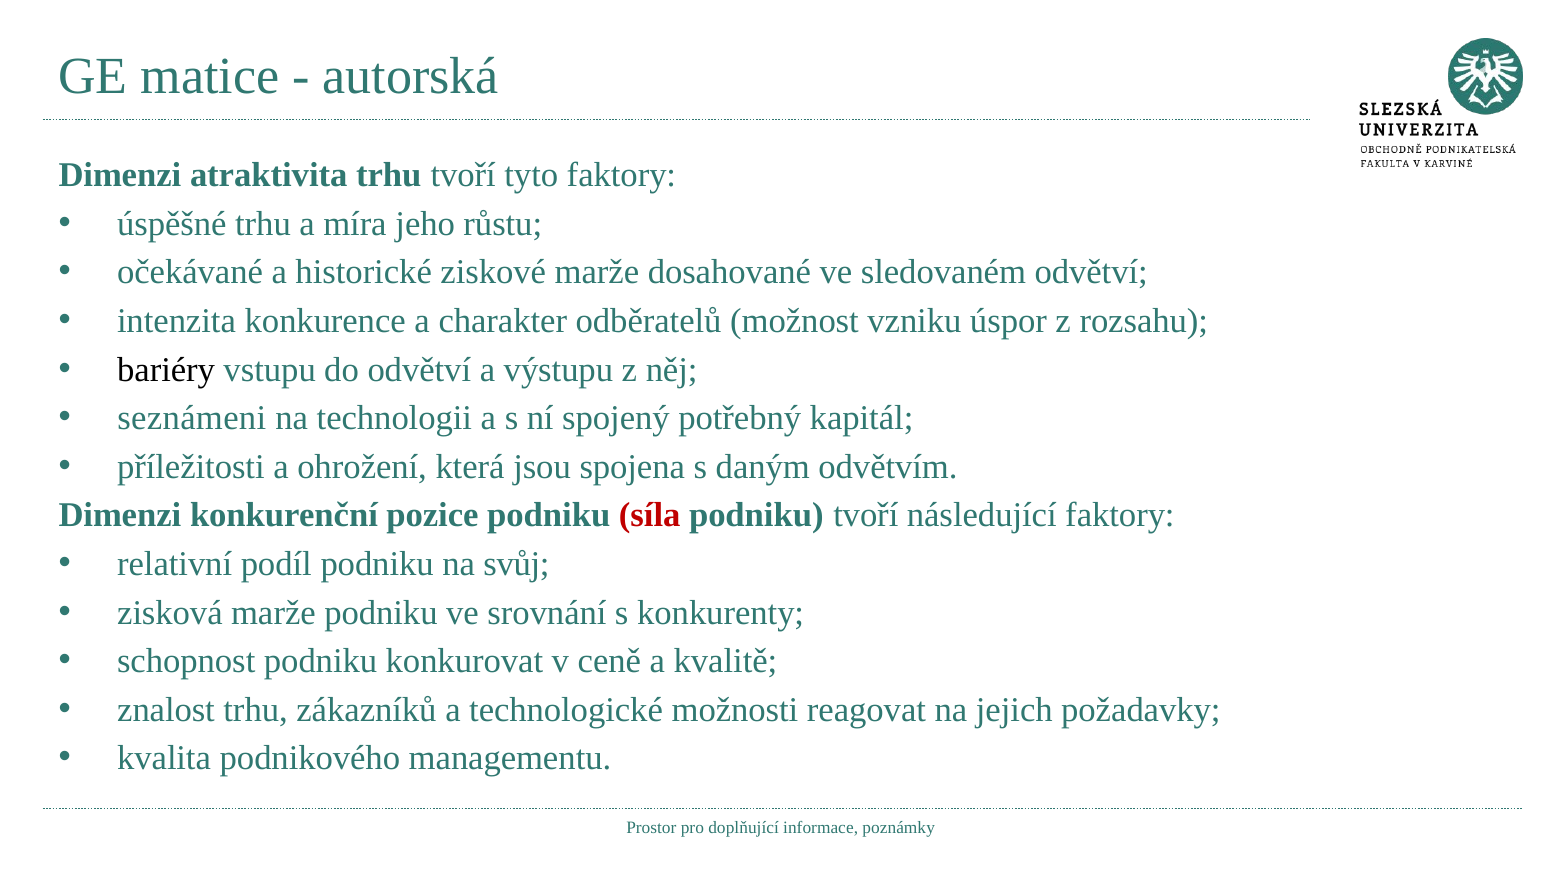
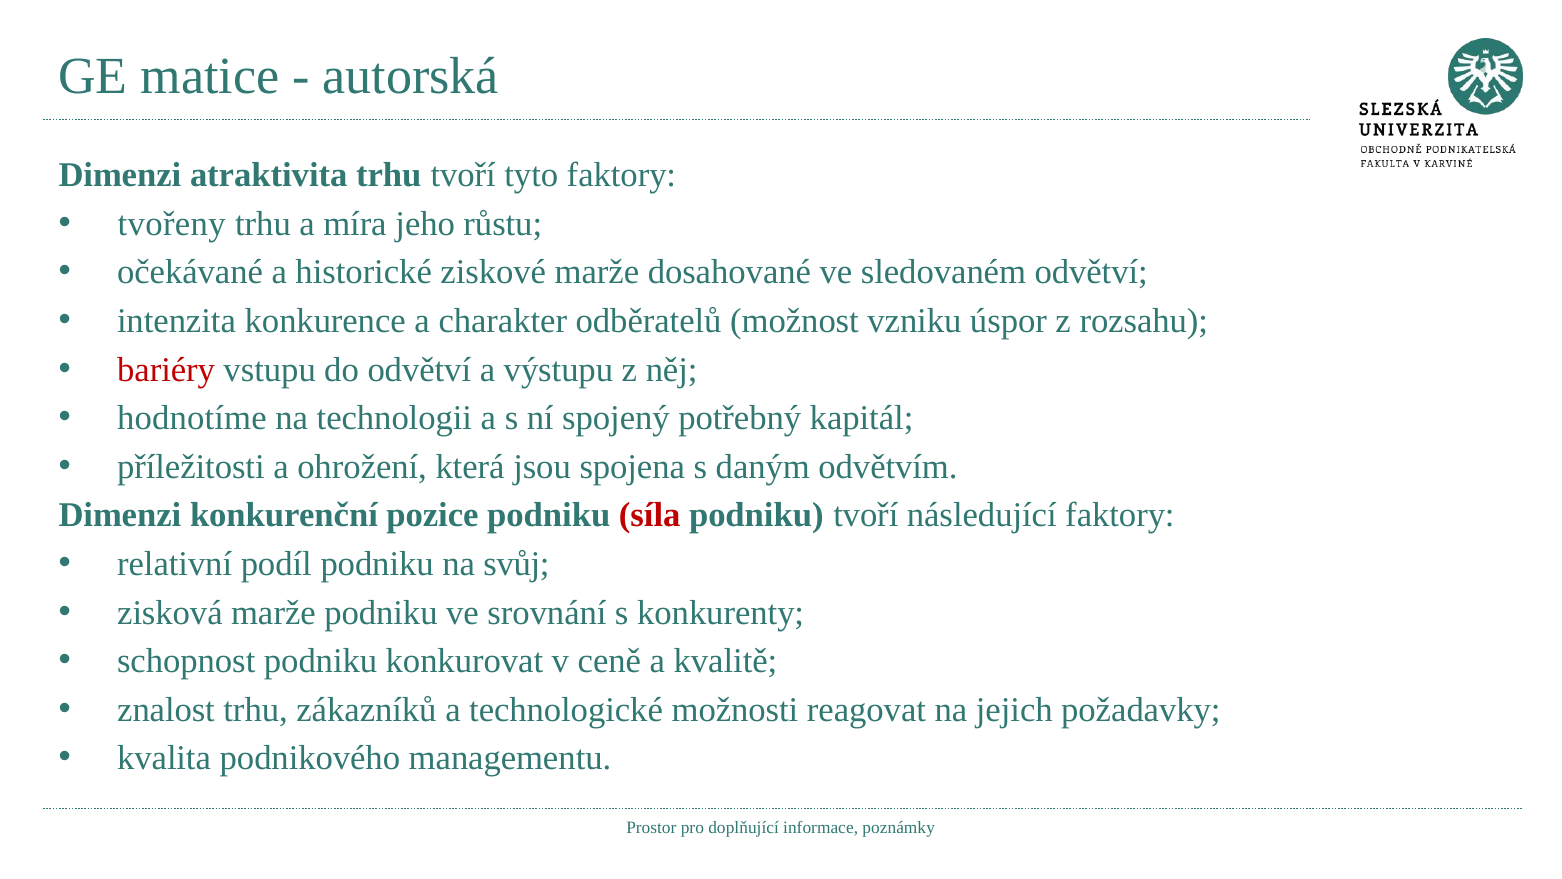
úspěšné: úspěšné -> tvořeny
bariéry colour: black -> red
seznámeni: seznámeni -> hodnotíme
